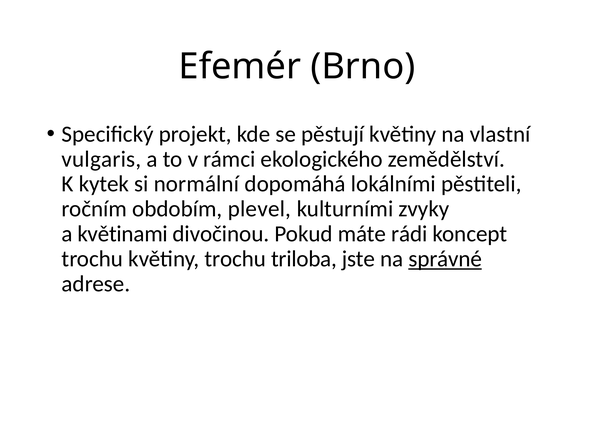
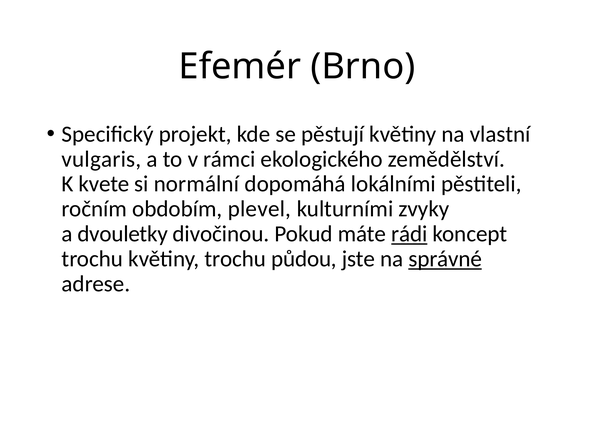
kytek: kytek -> kvete
květinami: květinami -> dvouletky
rádi underline: none -> present
triloba: triloba -> půdou
